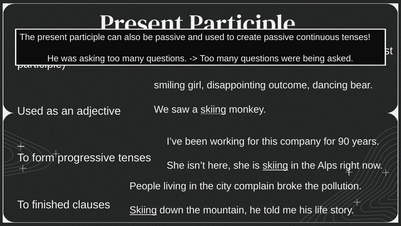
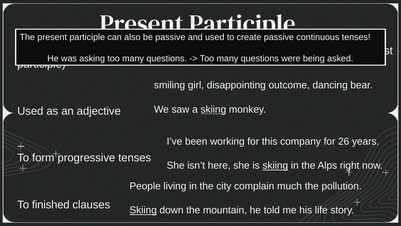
90: 90 -> 26
broke: broke -> much
